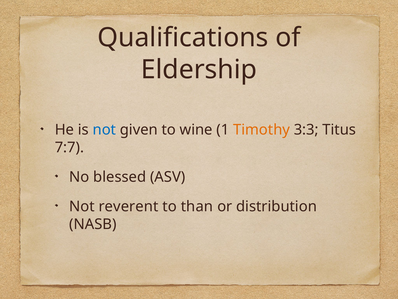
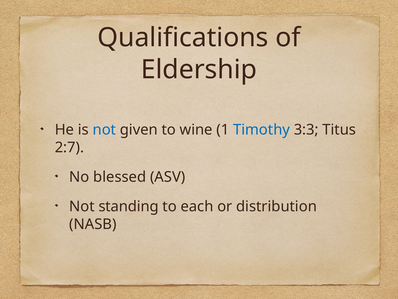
Timothy colour: orange -> blue
7:7: 7:7 -> 2:7
reverent: reverent -> standing
than: than -> each
